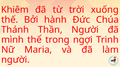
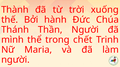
Khiêm: Khiêm -> Thành
ngợi: ngợi -> chết
